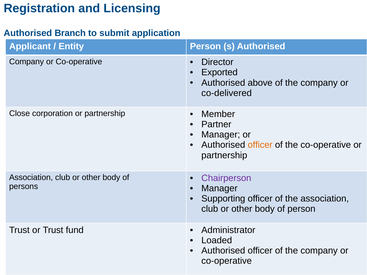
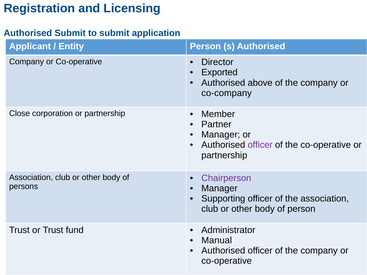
Authorised Branch: Branch -> Submit
co-delivered: co-delivered -> co-company
officer at (260, 145) colour: orange -> purple
Loaded: Loaded -> Manual
